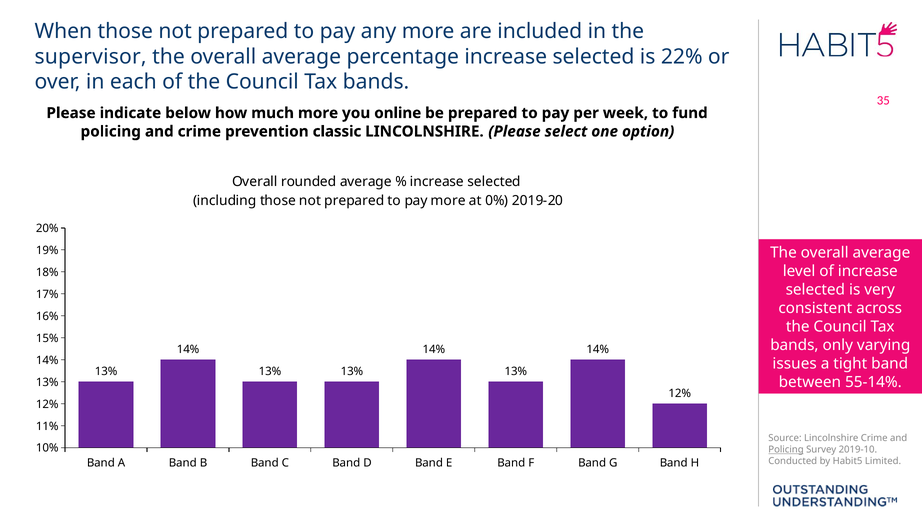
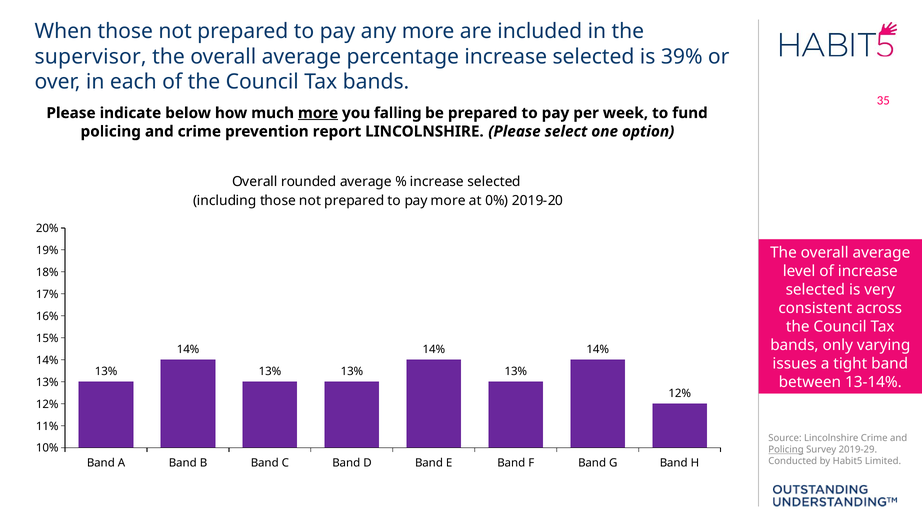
22%: 22% -> 39%
more at (318, 113) underline: none -> present
online: online -> falling
classic: classic -> report
55-14%: 55-14% -> 13-14%
2019-10: 2019-10 -> 2019-29
